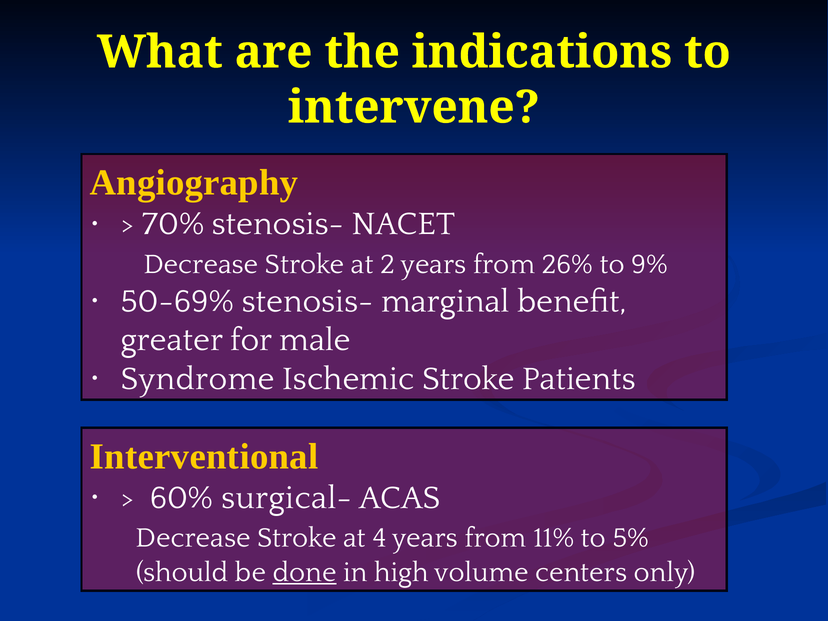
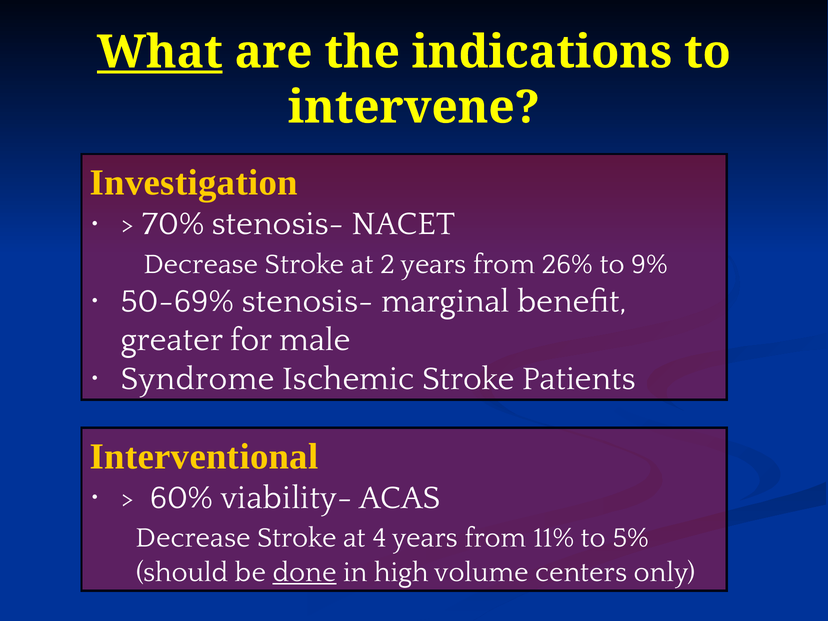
What underline: none -> present
Angiography: Angiography -> Investigation
surgical-: surgical- -> viability-
